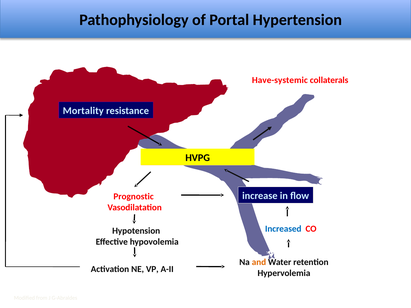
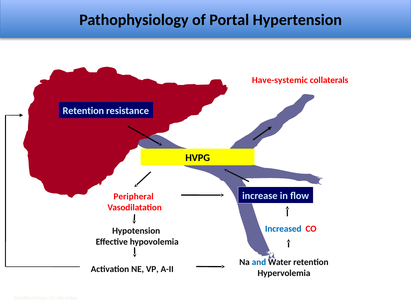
Mortality at (83, 111): Mortality -> Retention
Prognostic: Prognostic -> Peripheral
and colour: orange -> blue
